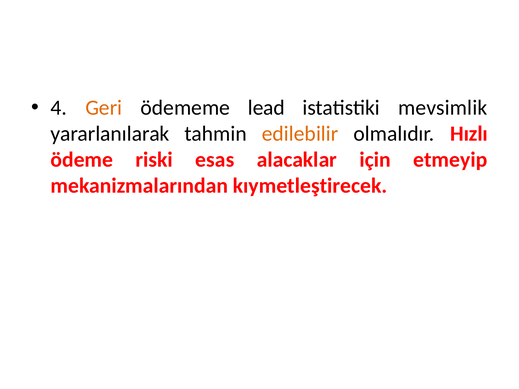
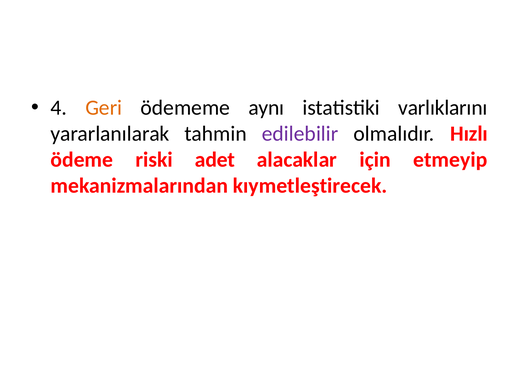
lead: lead -> aynı
mevsimlik: mevsimlik -> varlıklarını
edilebilir colour: orange -> purple
esas: esas -> adet
